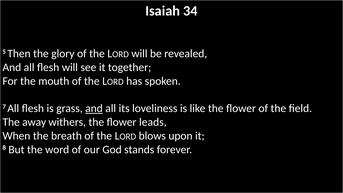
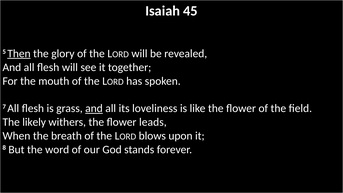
34: 34 -> 45
Then underline: none -> present
away: away -> likely
